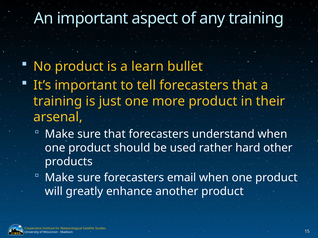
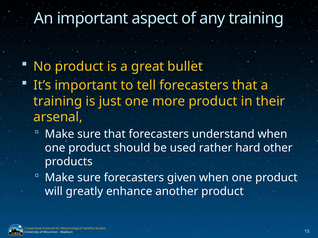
learn: learn -> great
email: email -> given
